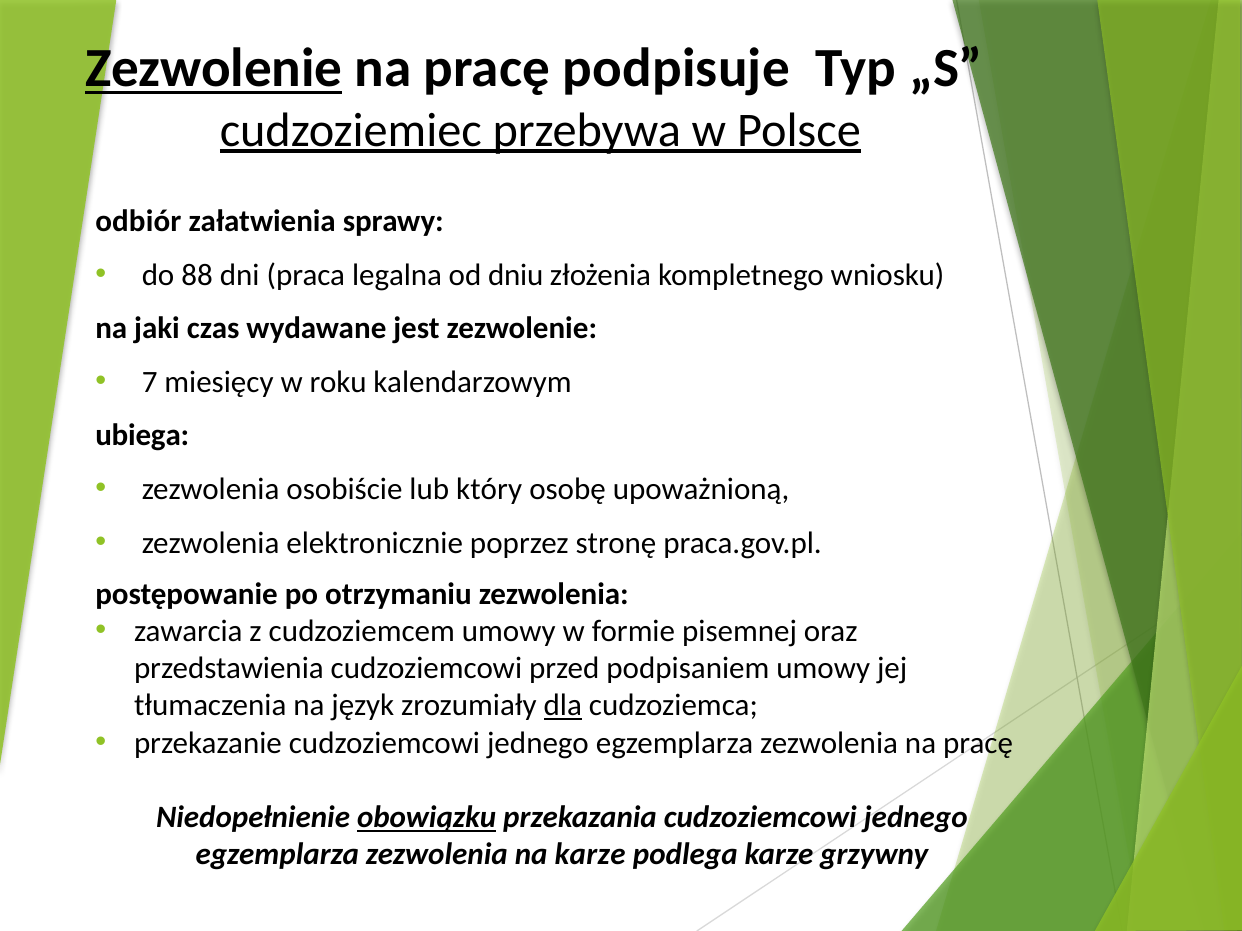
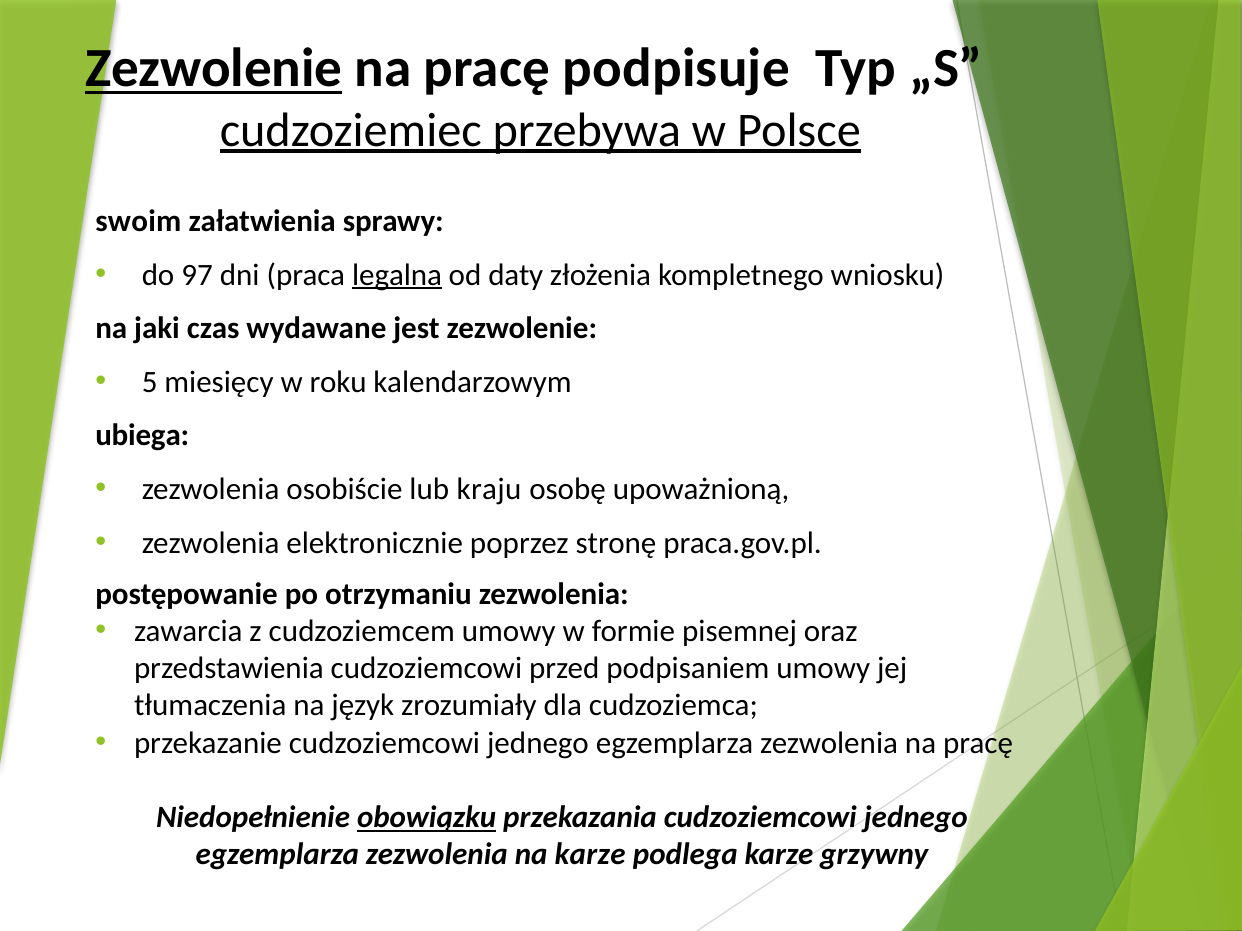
odbiór: odbiór -> swoim
88: 88 -> 97
legalna underline: none -> present
dniu: dniu -> daty
7: 7 -> 5
który: który -> kraju
dla underline: present -> none
